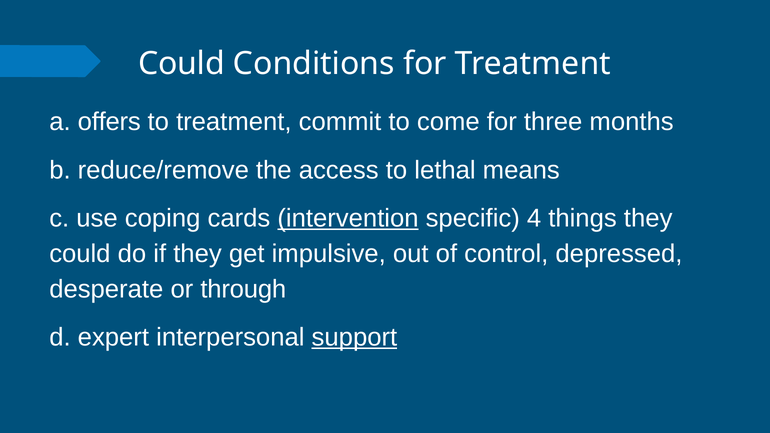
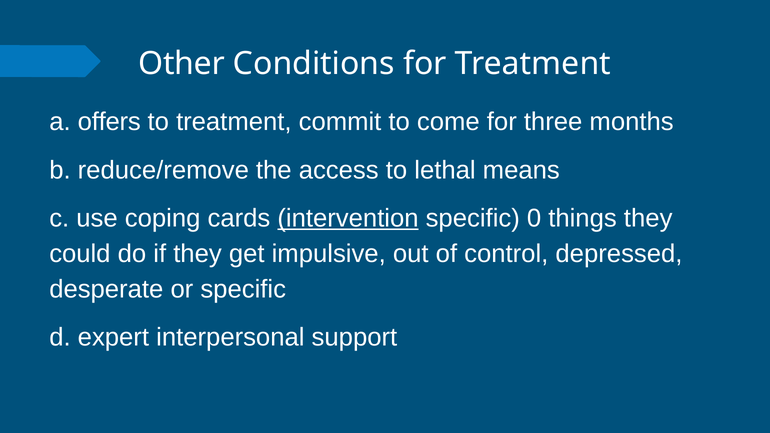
Could at (182, 64): Could -> Other
4: 4 -> 0
or through: through -> specific
support underline: present -> none
